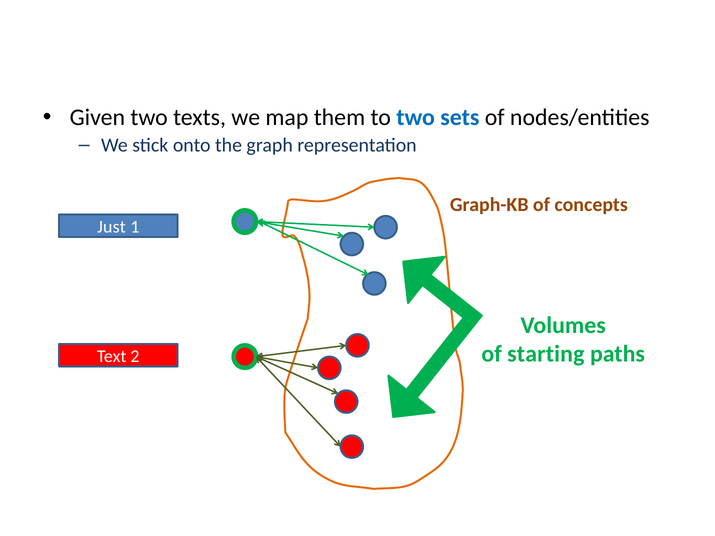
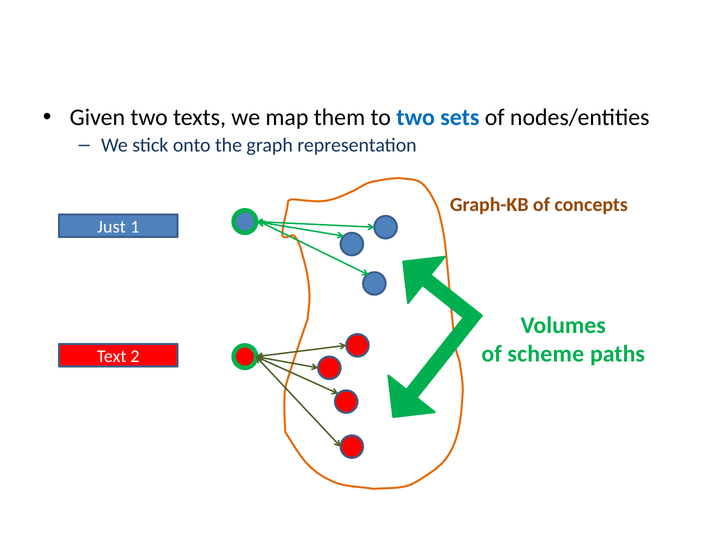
starting: starting -> scheme
